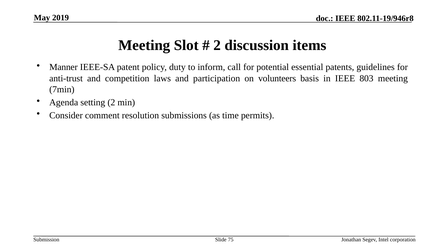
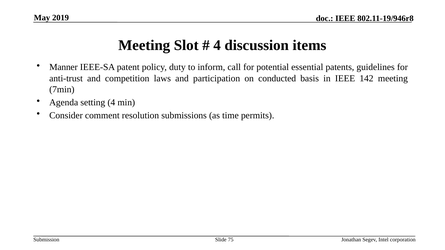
2 at (217, 45): 2 -> 4
volunteers: volunteers -> conducted
803: 803 -> 142
setting 2: 2 -> 4
